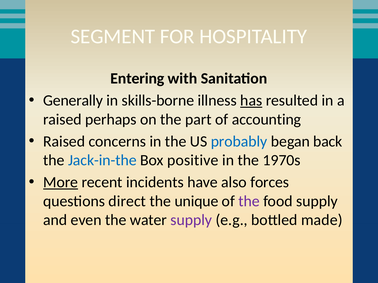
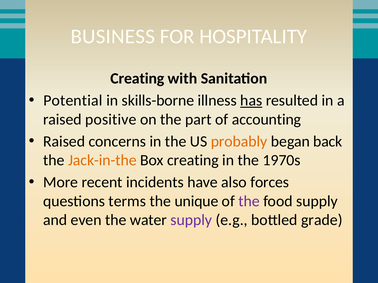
SEGMENT: SEGMENT -> BUSINESS
Entering at (137, 79): Entering -> Creating
Generally: Generally -> Potential
perhaps: perhaps -> positive
probably colour: blue -> orange
Jack-in-the colour: blue -> orange
Box positive: positive -> creating
More underline: present -> none
direct: direct -> terms
made: made -> grade
